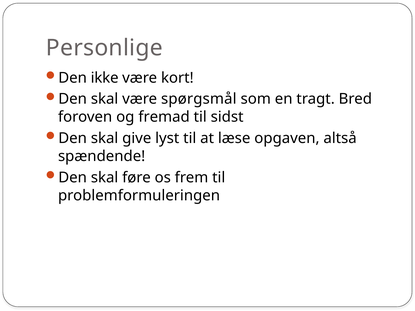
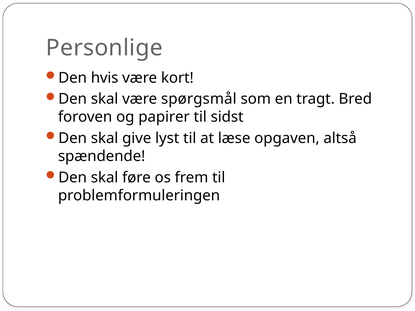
ikke: ikke -> hvis
fremad: fremad -> papirer
